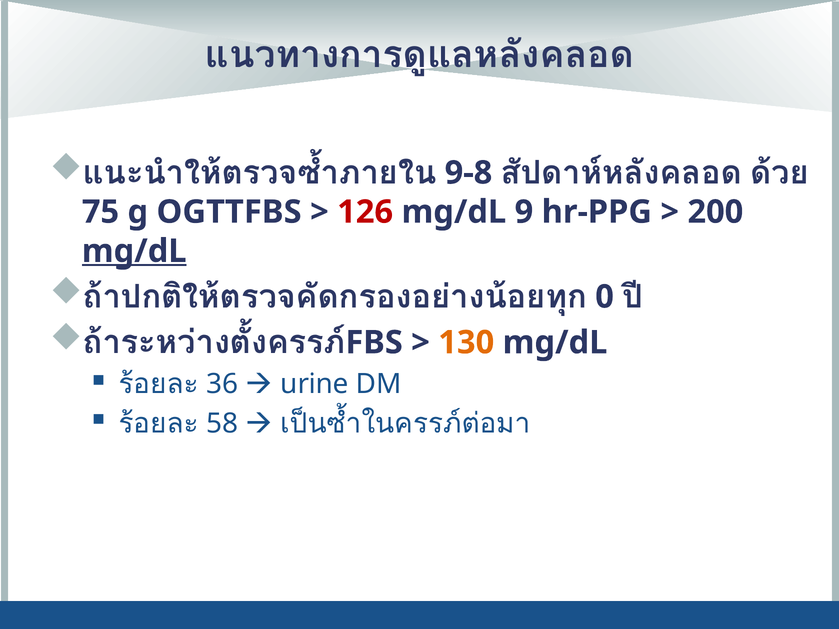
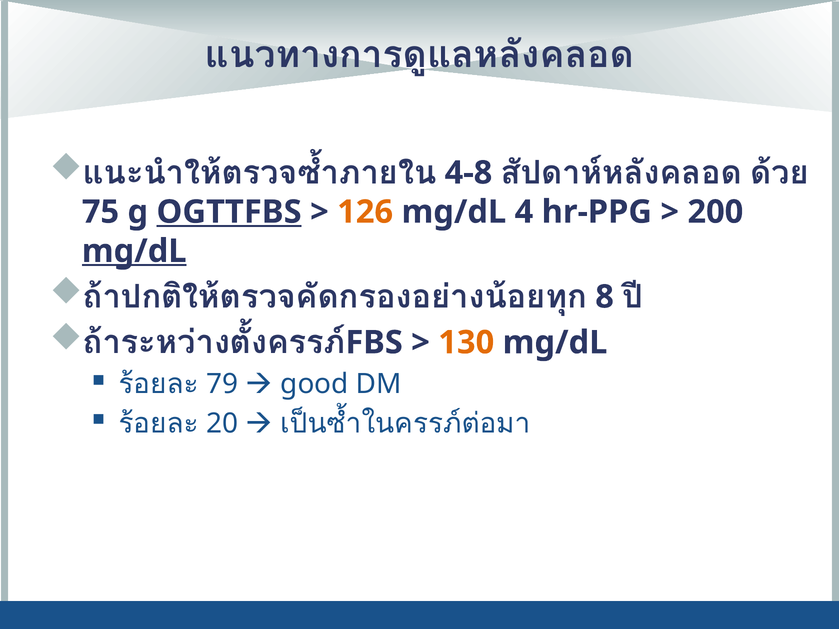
9-8: 9-8 -> 4-8
OGTTFBS underline: none -> present
126 colour: red -> orange
9: 9 -> 4
0: 0 -> 8
36: 36 -> 79
urine: urine -> good
58: 58 -> 20
